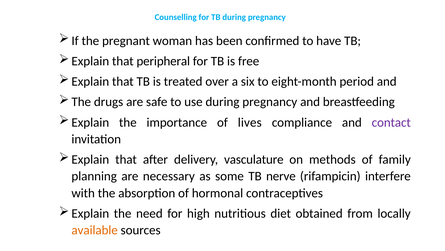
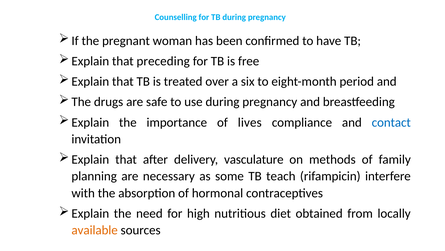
peripheral: peripheral -> preceding
contact colour: purple -> blue
nerve: nerve -> teach
